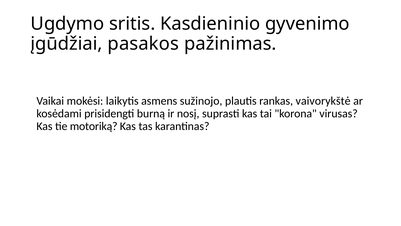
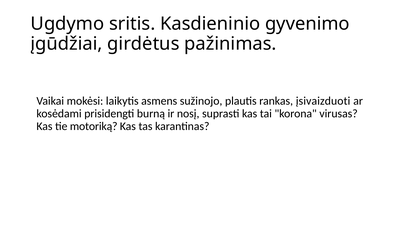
pasakos: pasakos -> girdėtus
vaivorykštė: vaivorykštė -> įsivaizduoti
